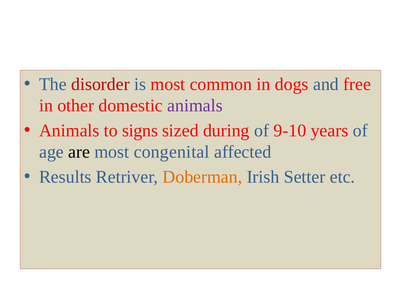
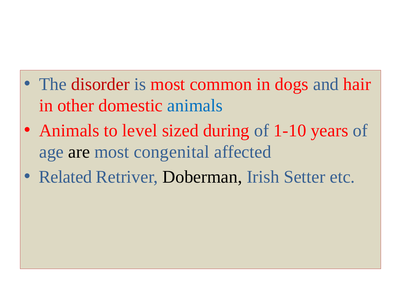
free: free -> hair
animals at (195, 106) colour: purple -> blue
signs: signs -> level
9-10: 9-10 -> 1-10
Results: Results -> Related
Doberman colour: orange -> black
